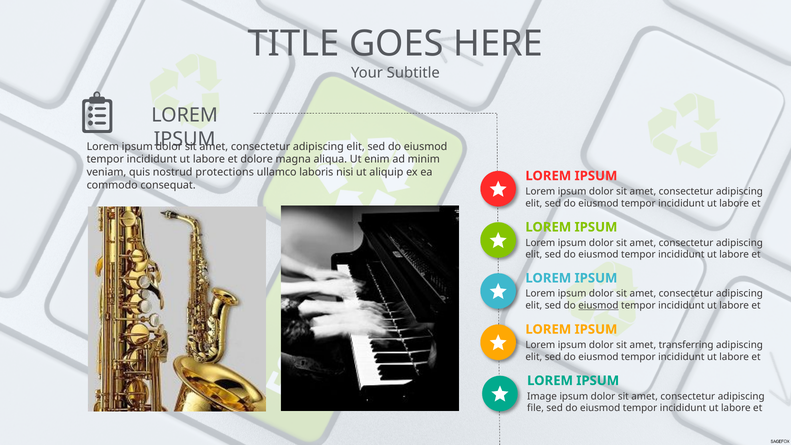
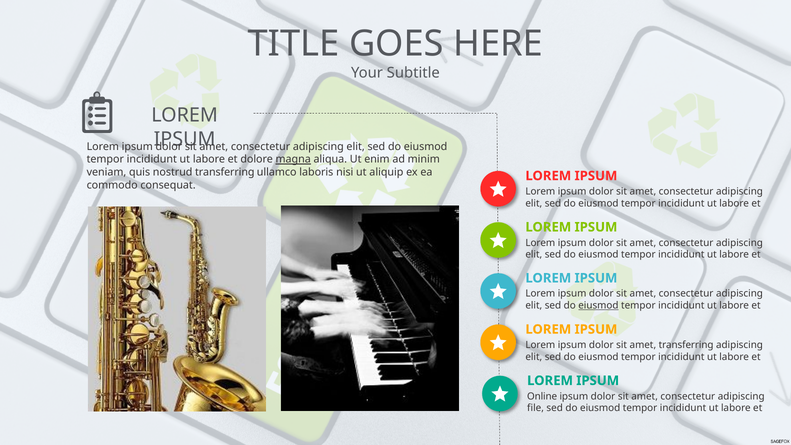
magna underline: none -> present
nostrud protections: protections -> transferring
Image: Image -> Online
